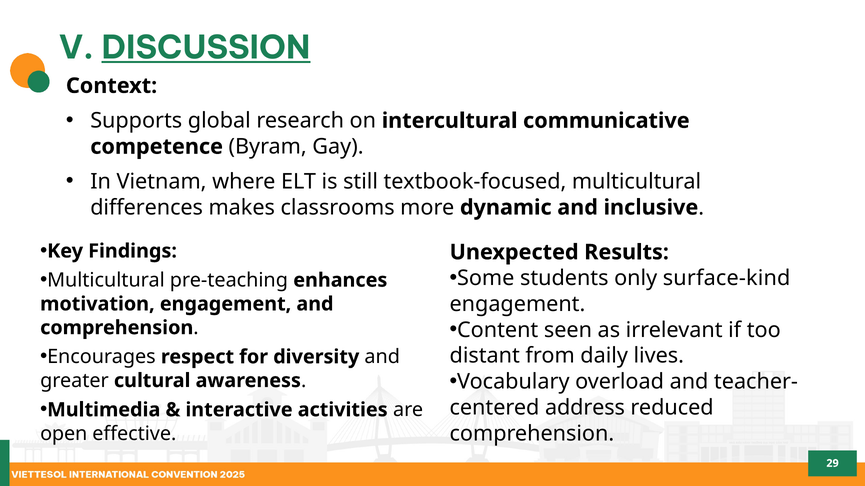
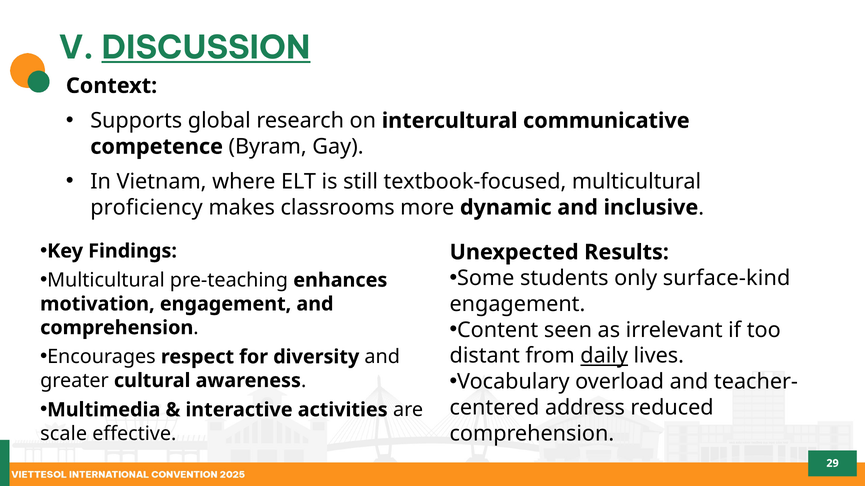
differences: differences -> proficiency
daily underline: none -> present
open: open -> scale
